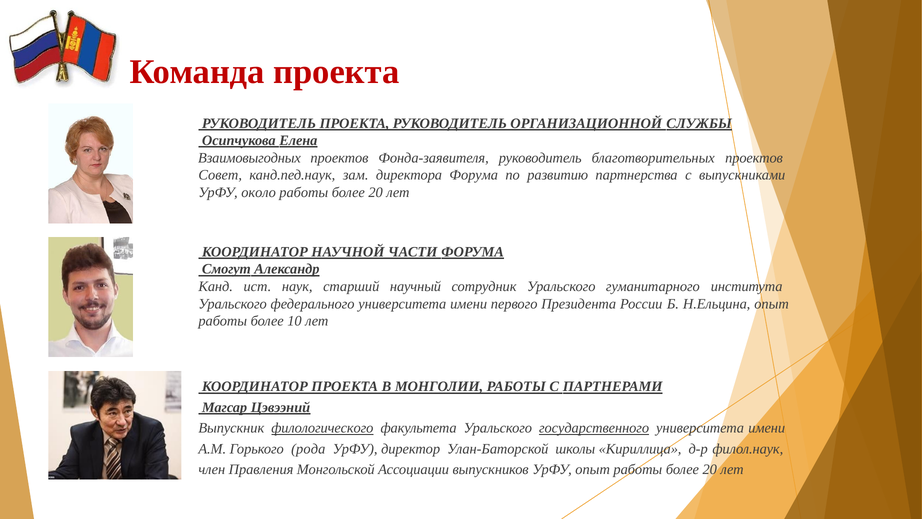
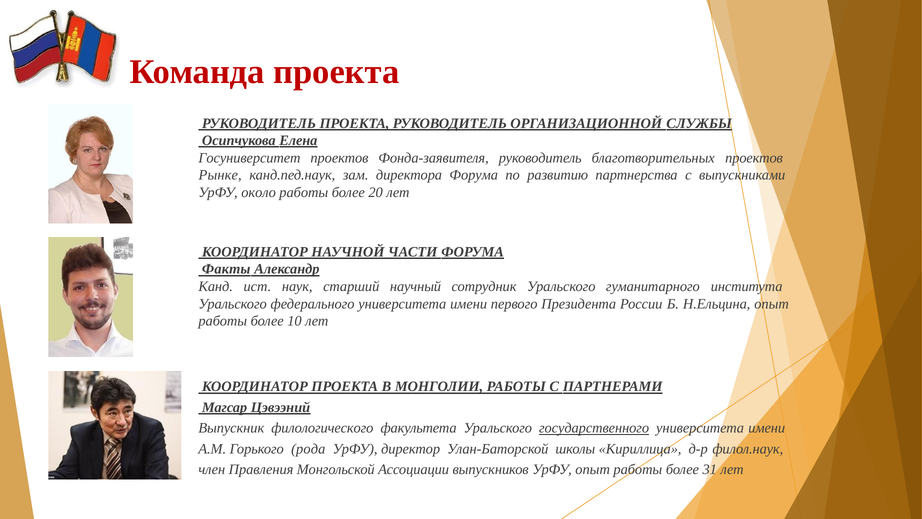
Взаимовыгодных: Взаимовыгодных -> Госуниверситет
Совет: Совет -> Рынке
Смогут: Смогут -> Факты
филологического underline: present -> none
опыт работы более 20: 20 -> 31
